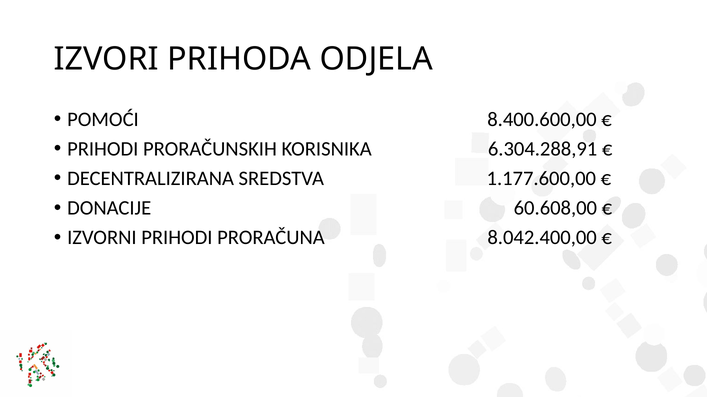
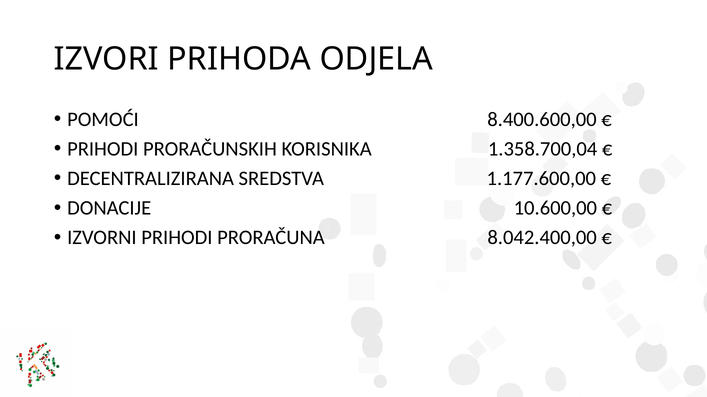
6.304.288,91: 6.304.288,91 -> 1.358.700,04
60.608,00: 60.608,00 -> 10.600,00
